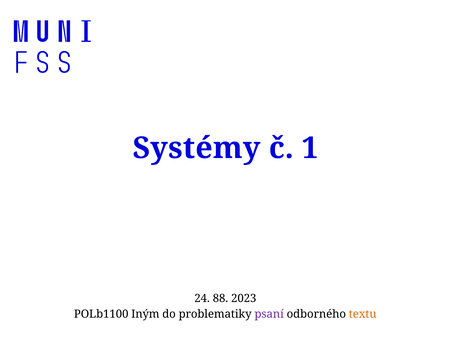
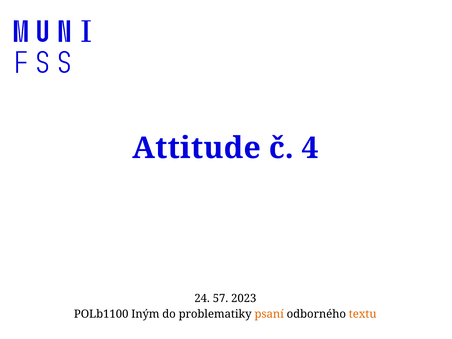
Systémy: Systémy -> Attitude
1: 1 -> 4
88: 88 -> 57
psaní colour: purple -> orange
